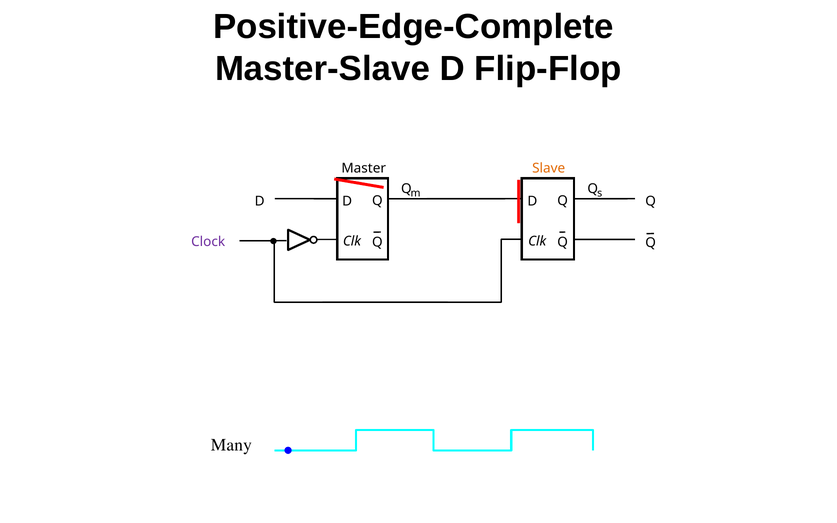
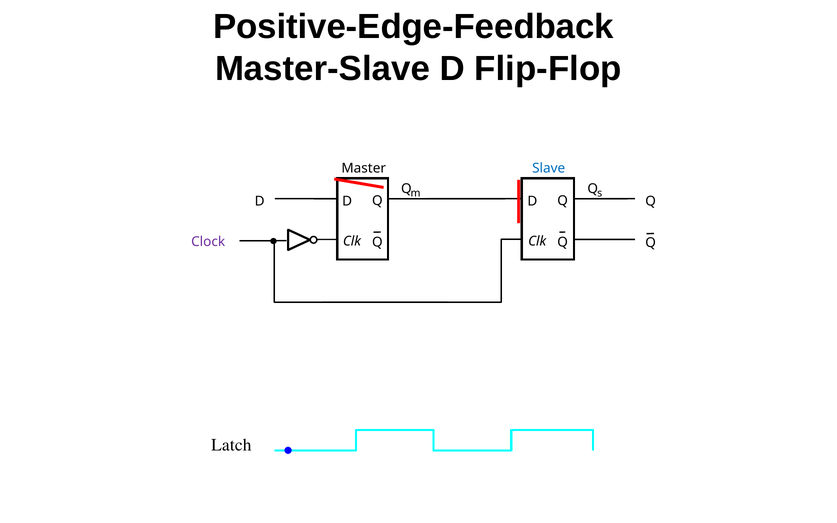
Positive-Edge-Complete: Positive-Edge-Complete -> Positive-Edge-Feedback
Slave colour: orange -> blue
Many: Many -> Latch
